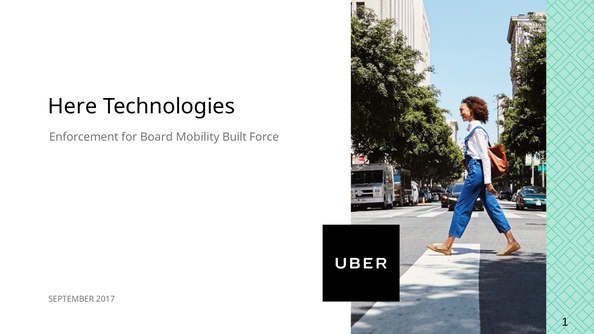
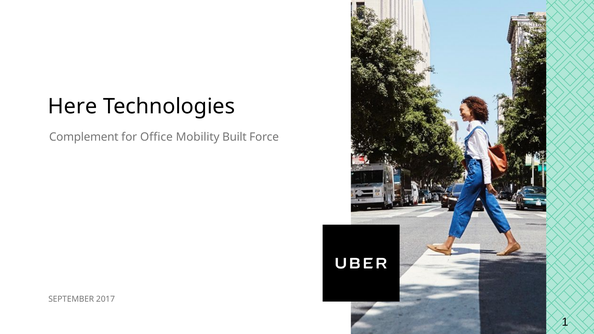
Enforcement: Enforcement -> Complement
Board: Board -> Office
